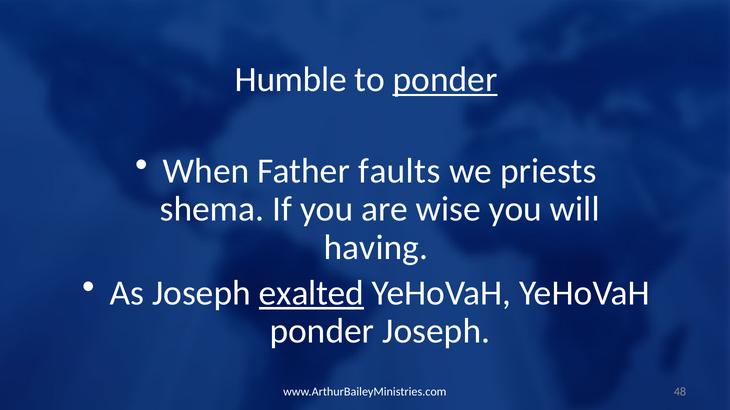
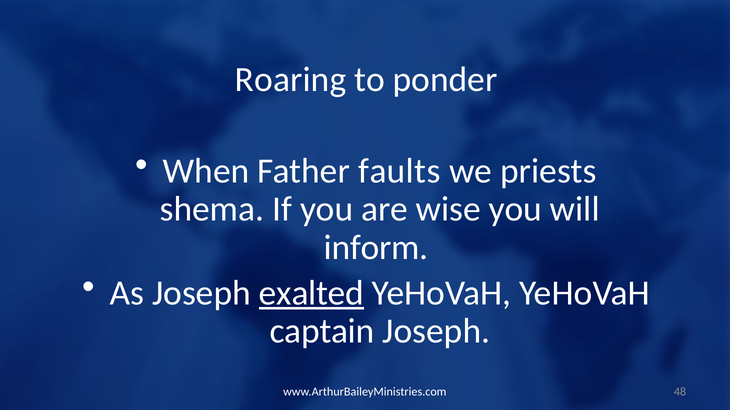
Humble: Humble -> Roaring
ponder at (445, 80) underline: present -> none
having: having -> inform
ponder at (322, 332): ponder -> captain
